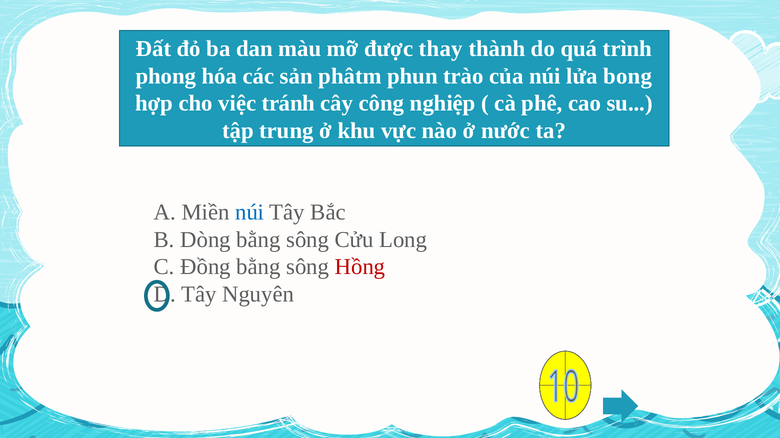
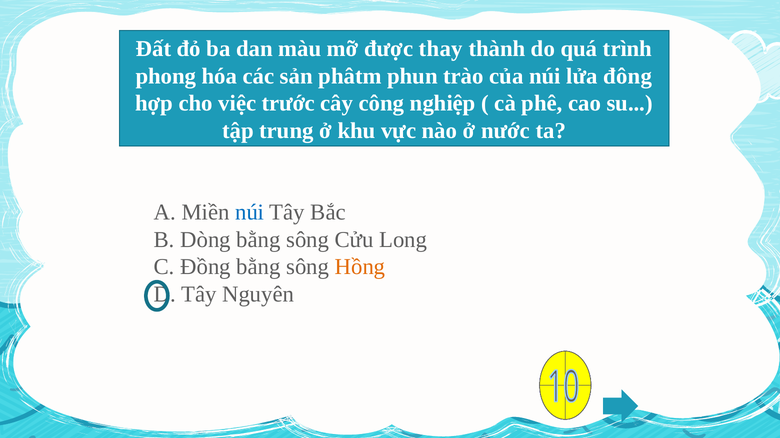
bong: bong -> đông
tránh: tránh -> trước
Hồng colour: red -> orange
